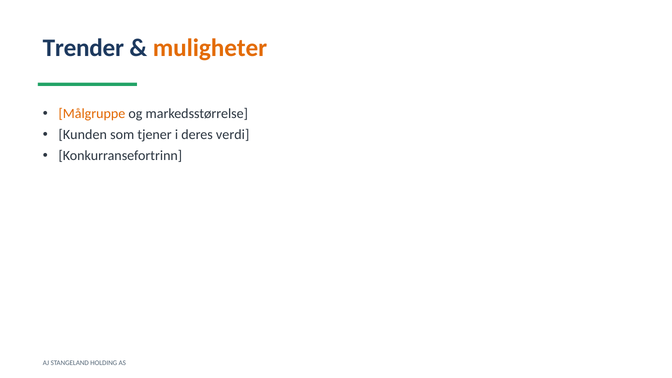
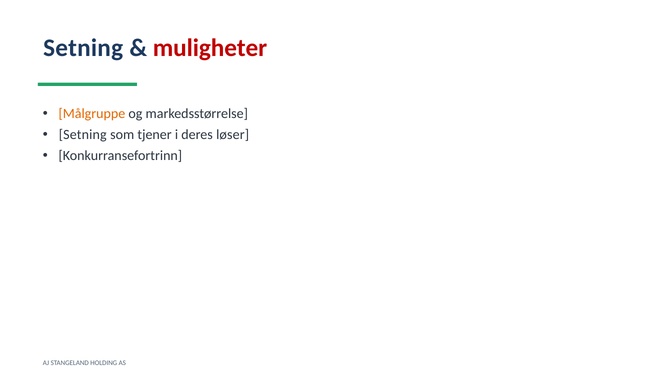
Trender at (83, 48): Trender -> Setning
muligheter colour: orange -> red
Kunden at (83, 135): Kunden -> Setning
verdi: verdi -> løser
